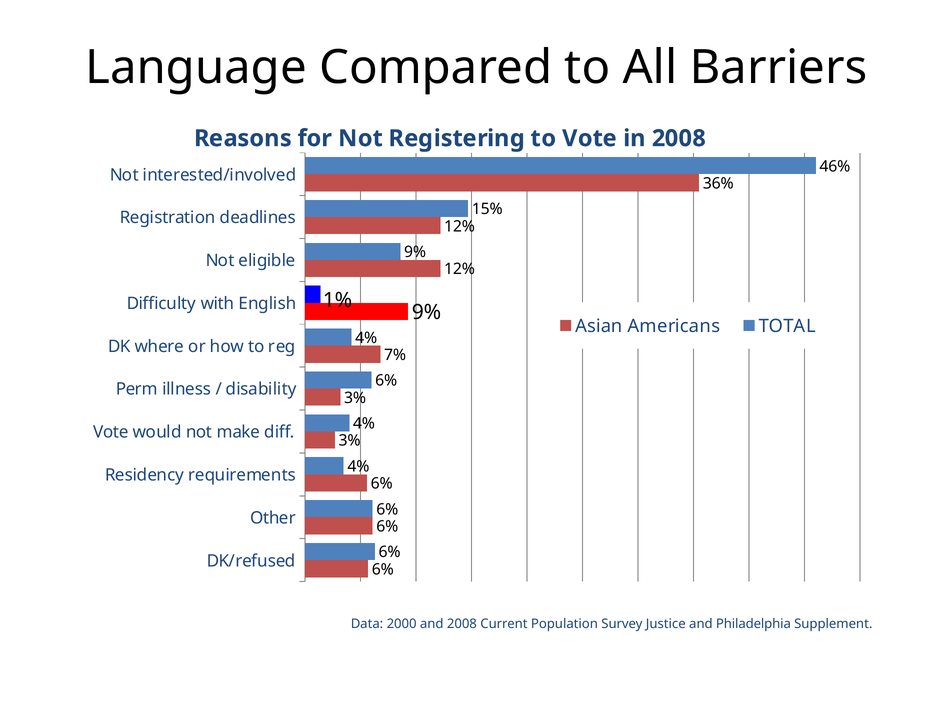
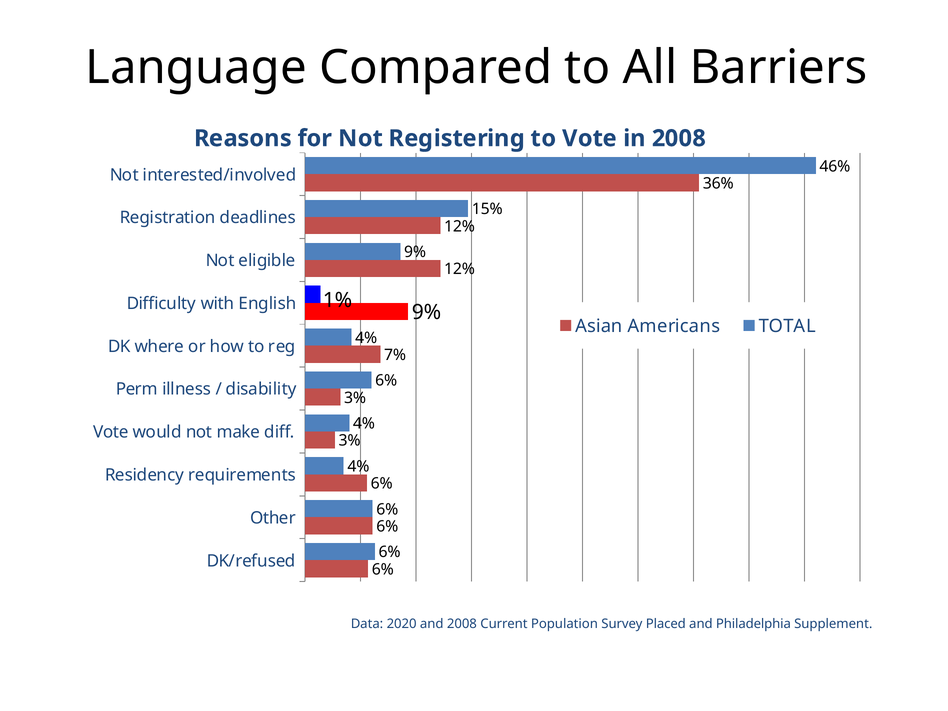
2000: 2000 -> 2020
Justice: Justice -> Placed
